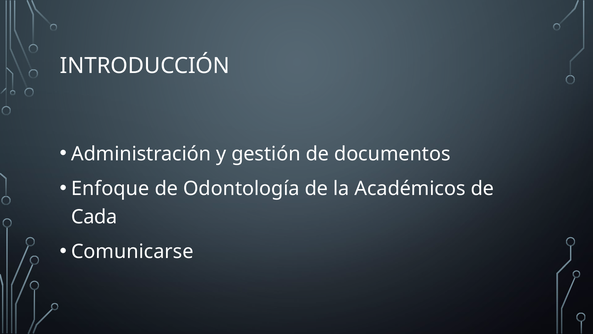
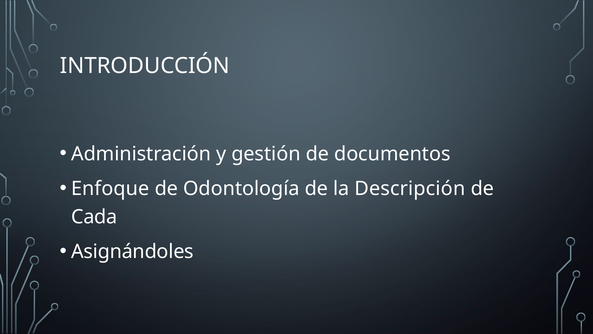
Académicos: Académicos -> Descripción
Comunicarse: Comunicarse -> Asignándoles
